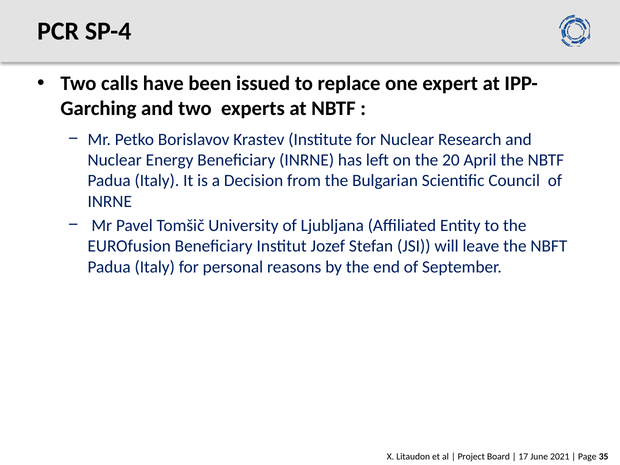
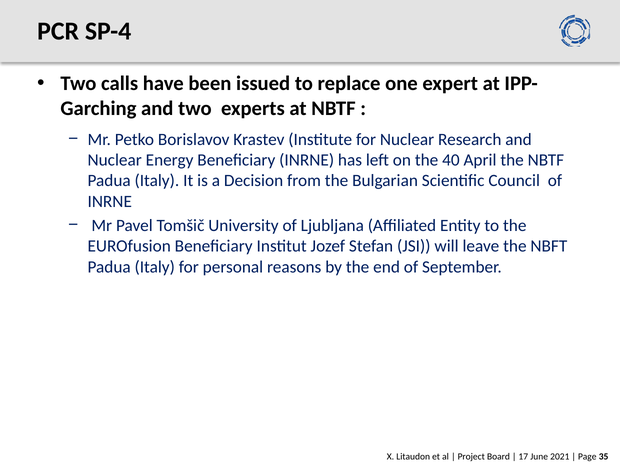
20: 20 -> 40
